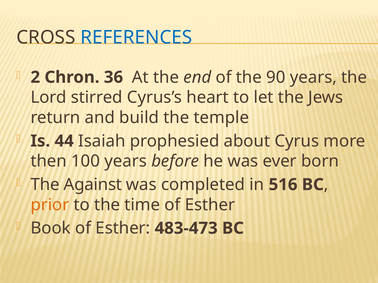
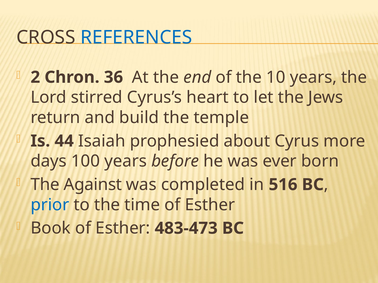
90: 90 -> 10
then: then -> days
prior colour: orange -> blue
